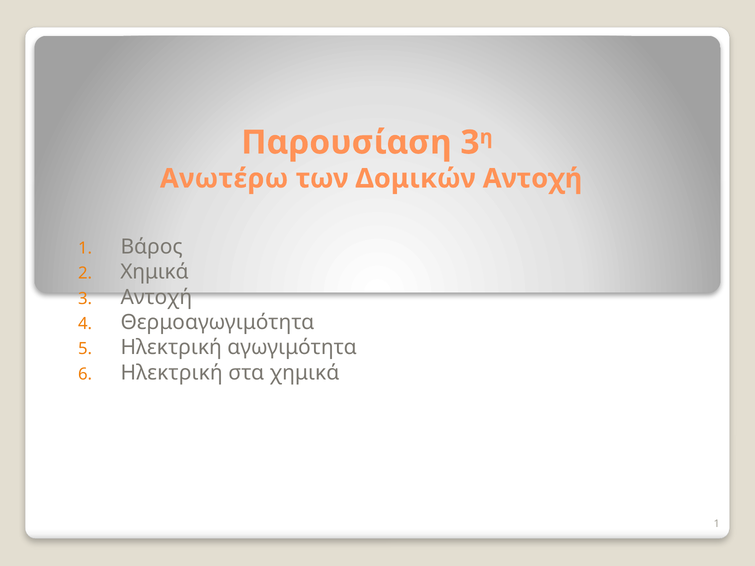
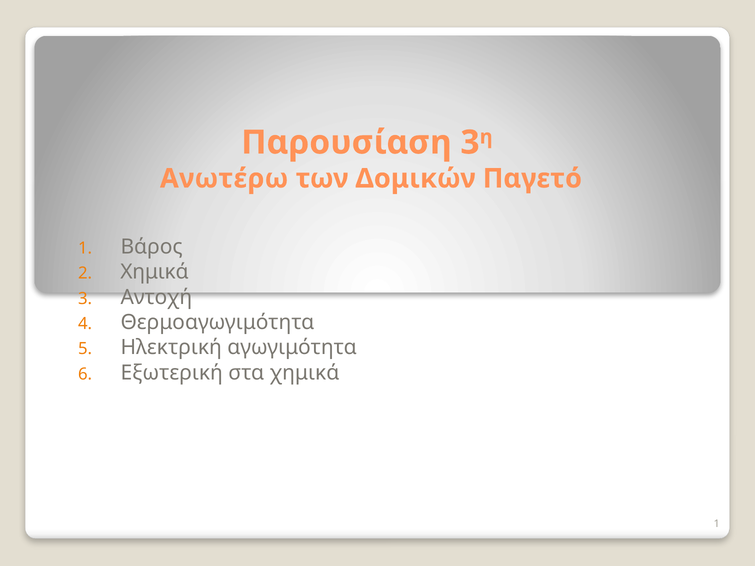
Δομικών Αντοχή: Αντοχή -> Παγετό
Ηλεκτρική at (172, 373): Ηλεκτρική -> Εξωτερική
